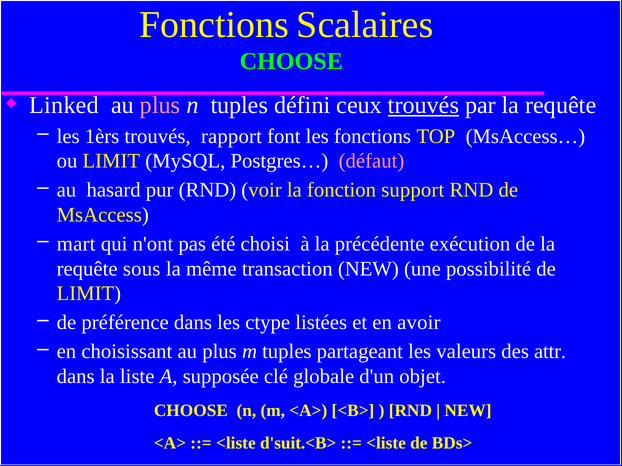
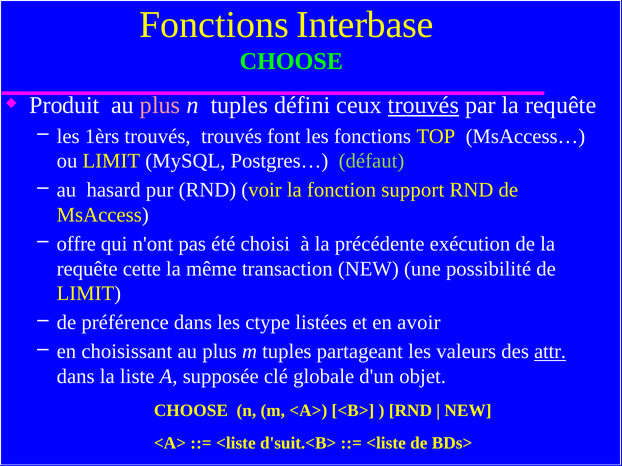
Scalaires: Scalaires -> Interbase
Linked: Linked -> Produit
trouvés rapport: rapport -> trouvés
défaut colour: pink -> light green
mart: mart -> offre
sous: sous -> cette
attr underline: none -> present
